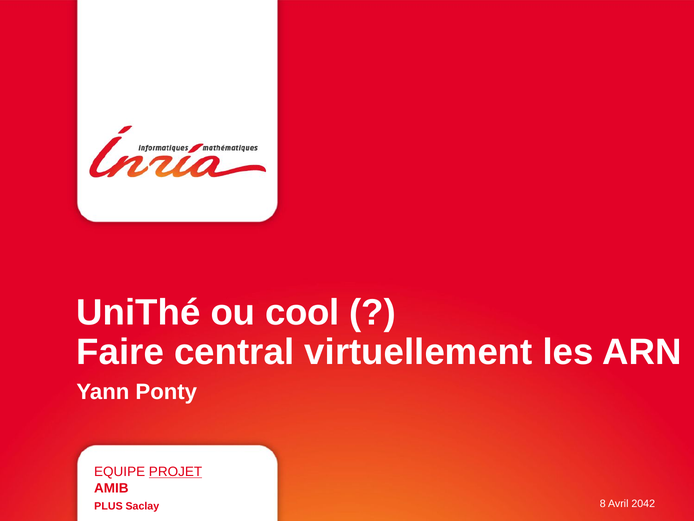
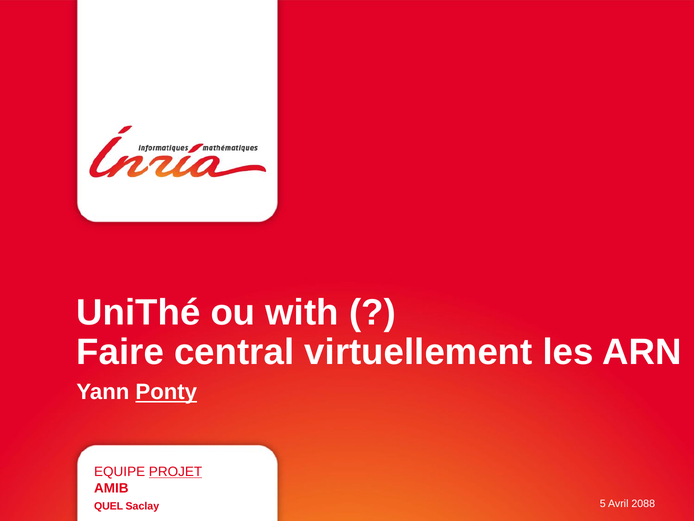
cool: cool -> with
Ponty underline: none -> present
PLUS: PLUS -> QUEL
8: 8 -> 5
2042: 2042 -> 2088
